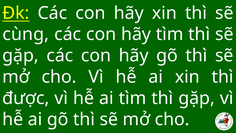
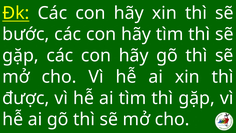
cùng: cùng -> bước
